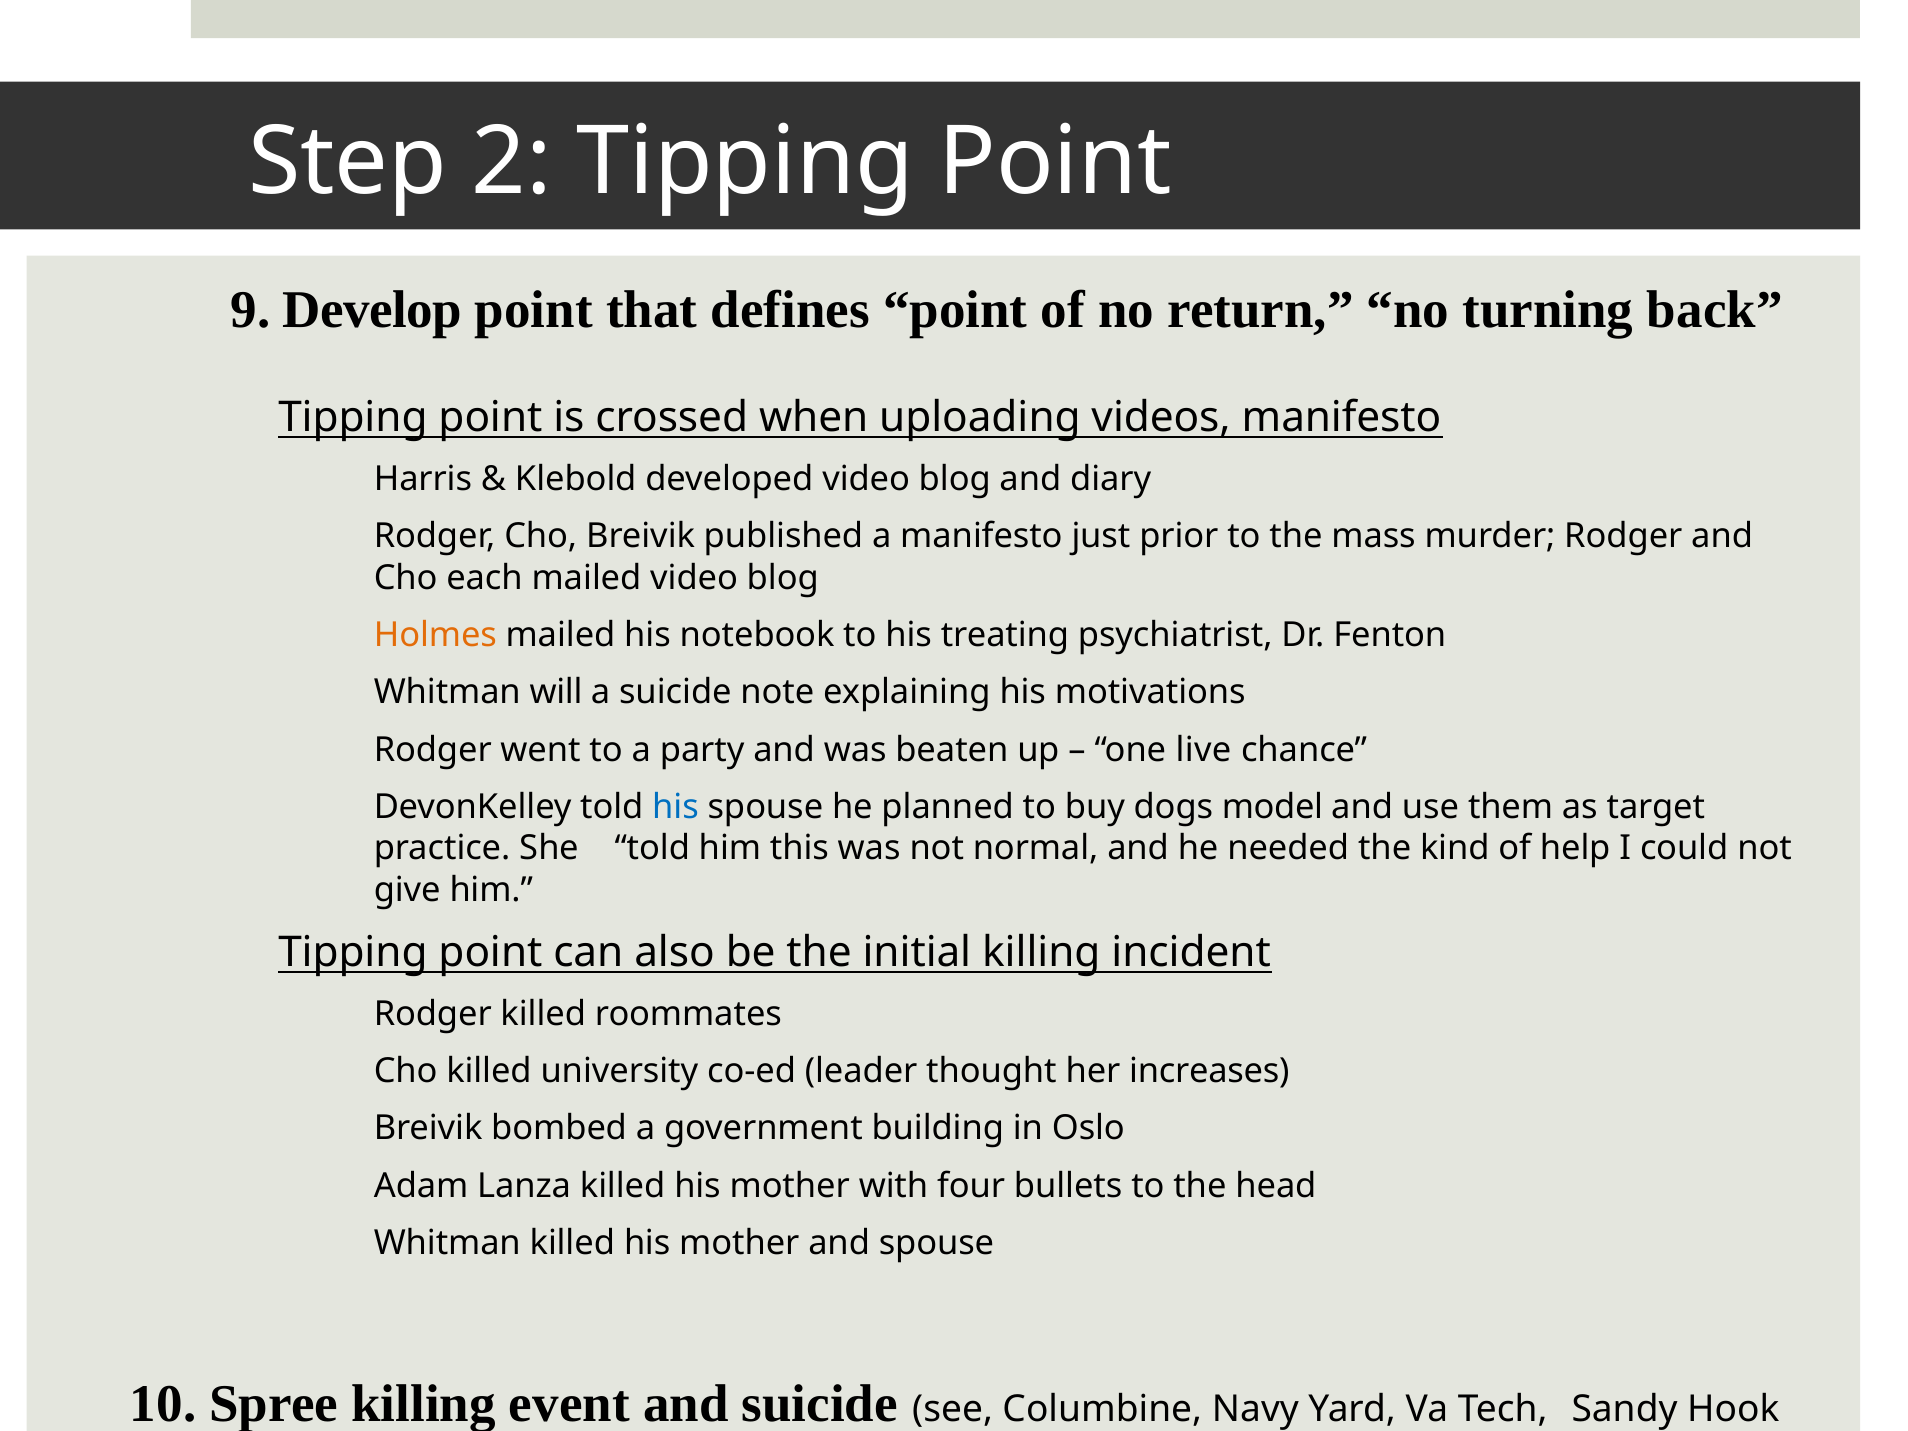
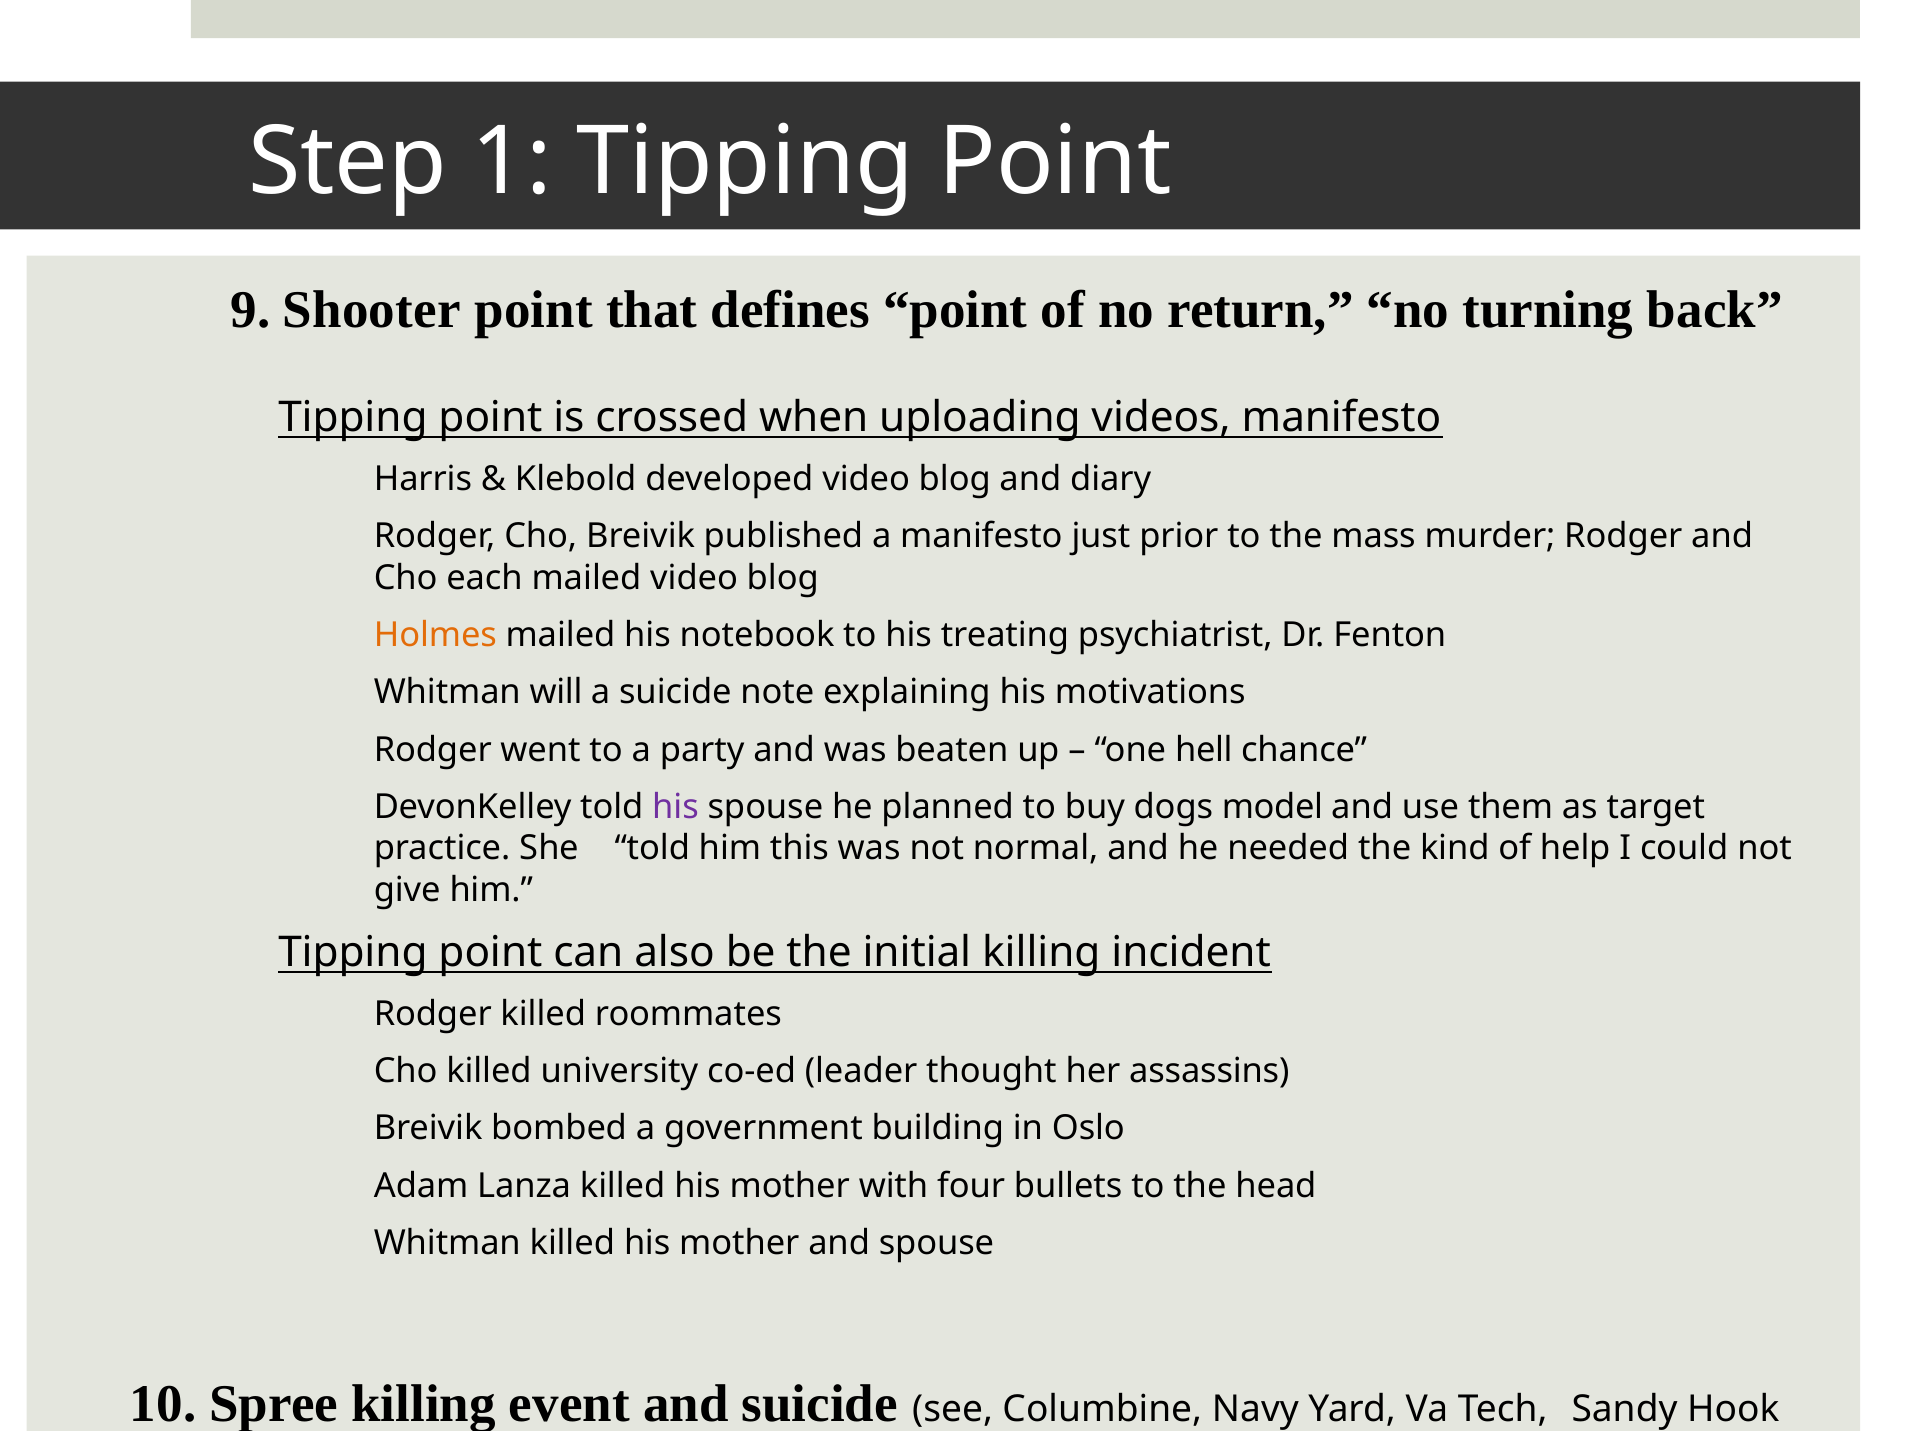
2: 2 -> 1
Develop: Develop -> Shooter
live: live -> hell
his at (675, 807) colour: blue -> purple
increases: increases -> assassins
